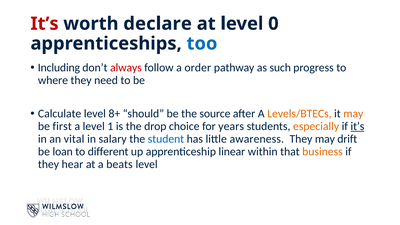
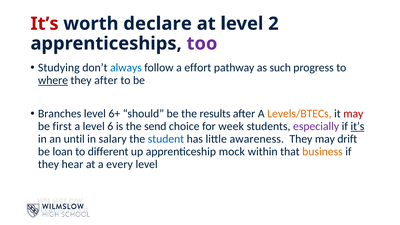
0: 0 -> 2
too colour: blue -> purple
Including: Including -> Studying
always colour: red -> blue
order: order -> effort
where underline: none -> present
they need: need -> after
Calculate: Calculate -> Branches
8+: 8+ -> 6+
source: source -> results
may at (353, 114) colour: orange -> red
1: 1 -> 6
drop: drop -> send
years: years -> week
especially colour: orange -> purple
vital: vital -> until
linear: linear -> mock
beats: beats -> every
